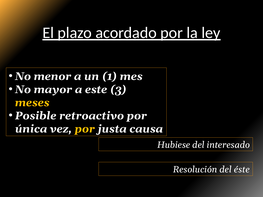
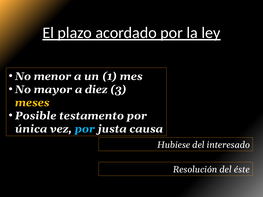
este: este -> diez
retroactivo: retroactivo -> testamento
por at (85, 129) colour: yellow -> light blue
